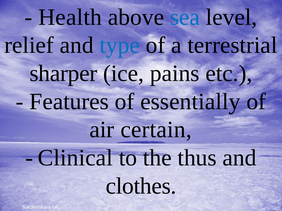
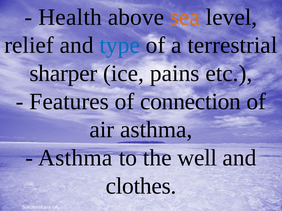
sea colour: blue -> orange
essentially: essentially -> connection
air certain: certain -> asthma
Clinical at (75, 158): Clinical -> Asthma
thus: thus -> well
